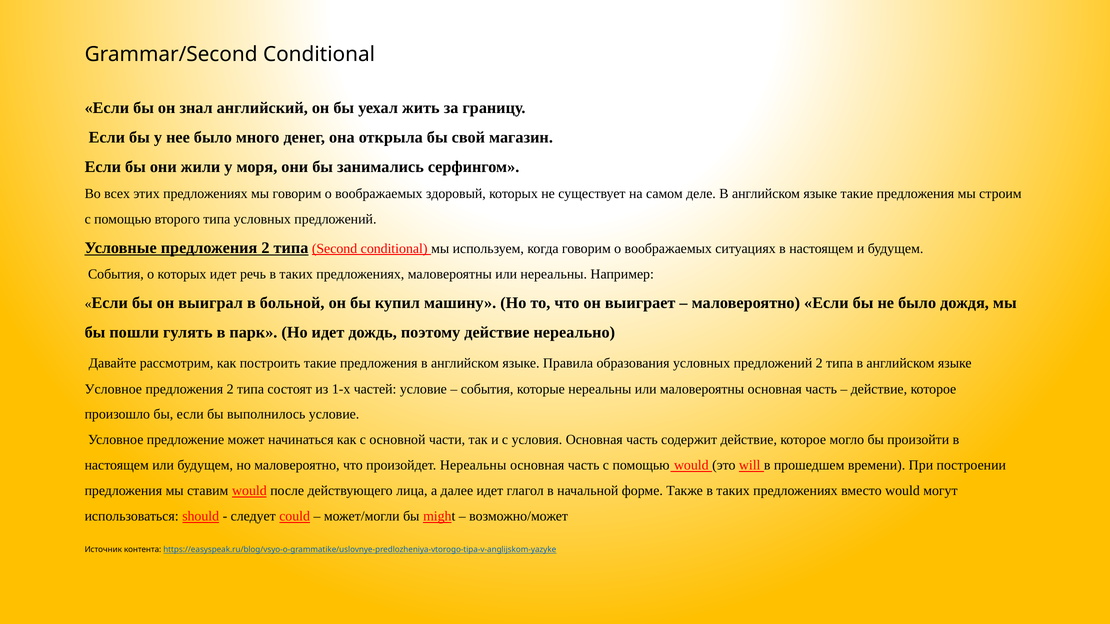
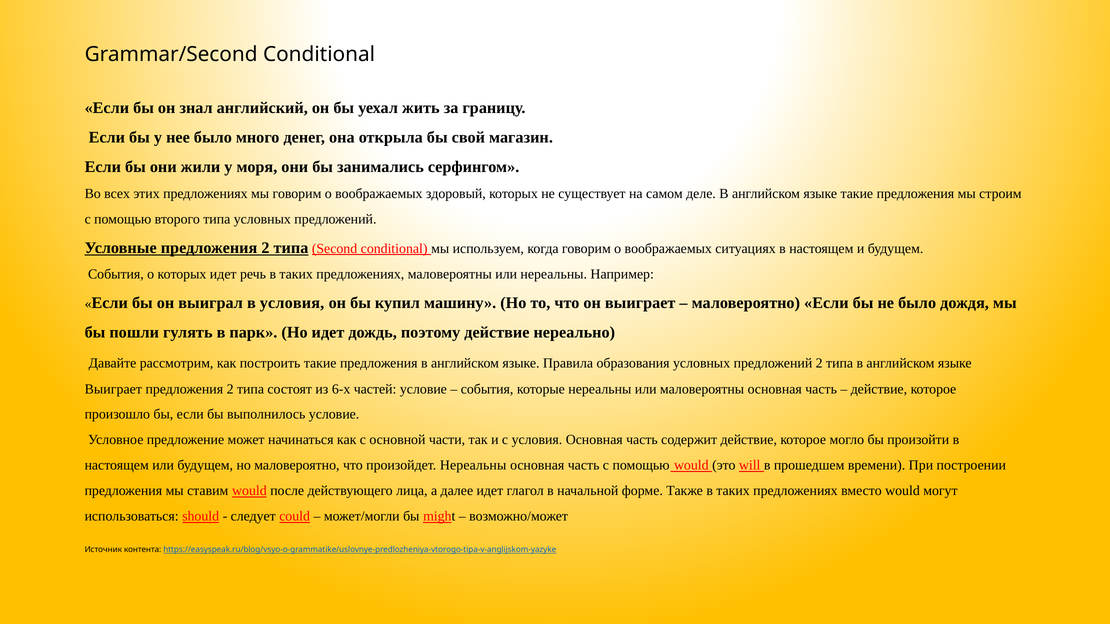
в больной: больной -> условия
Условное at (113, 389): Условное -> Выиграет
1-х: 1-х -> 6-х
